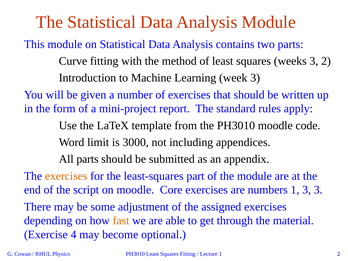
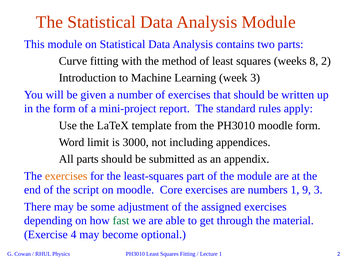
weeks 3: 3 -> 8
moodle code: code -> form
1 3: 3 -> 9
fast colour: orange -> green
